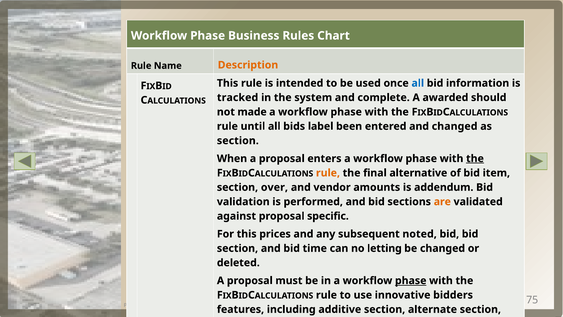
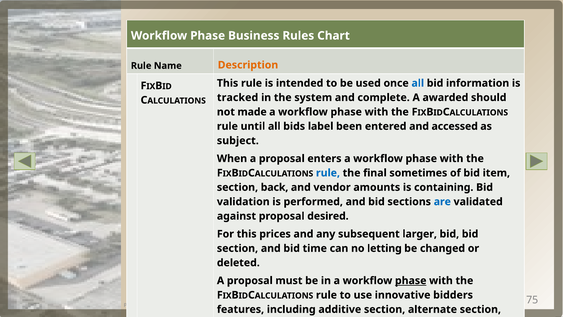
and changed: changed -> accessed
section at (238, 141): section -> subject
the at (475, 158) underline: present -> none
rule at (328, 173) colour: orange -> blue
alternative: alternative -> sometimes
over: over -> back
addendum: addendum -> containing
are colour: orange -> blue
specific: specific -> desired
noted: noted -> larger
